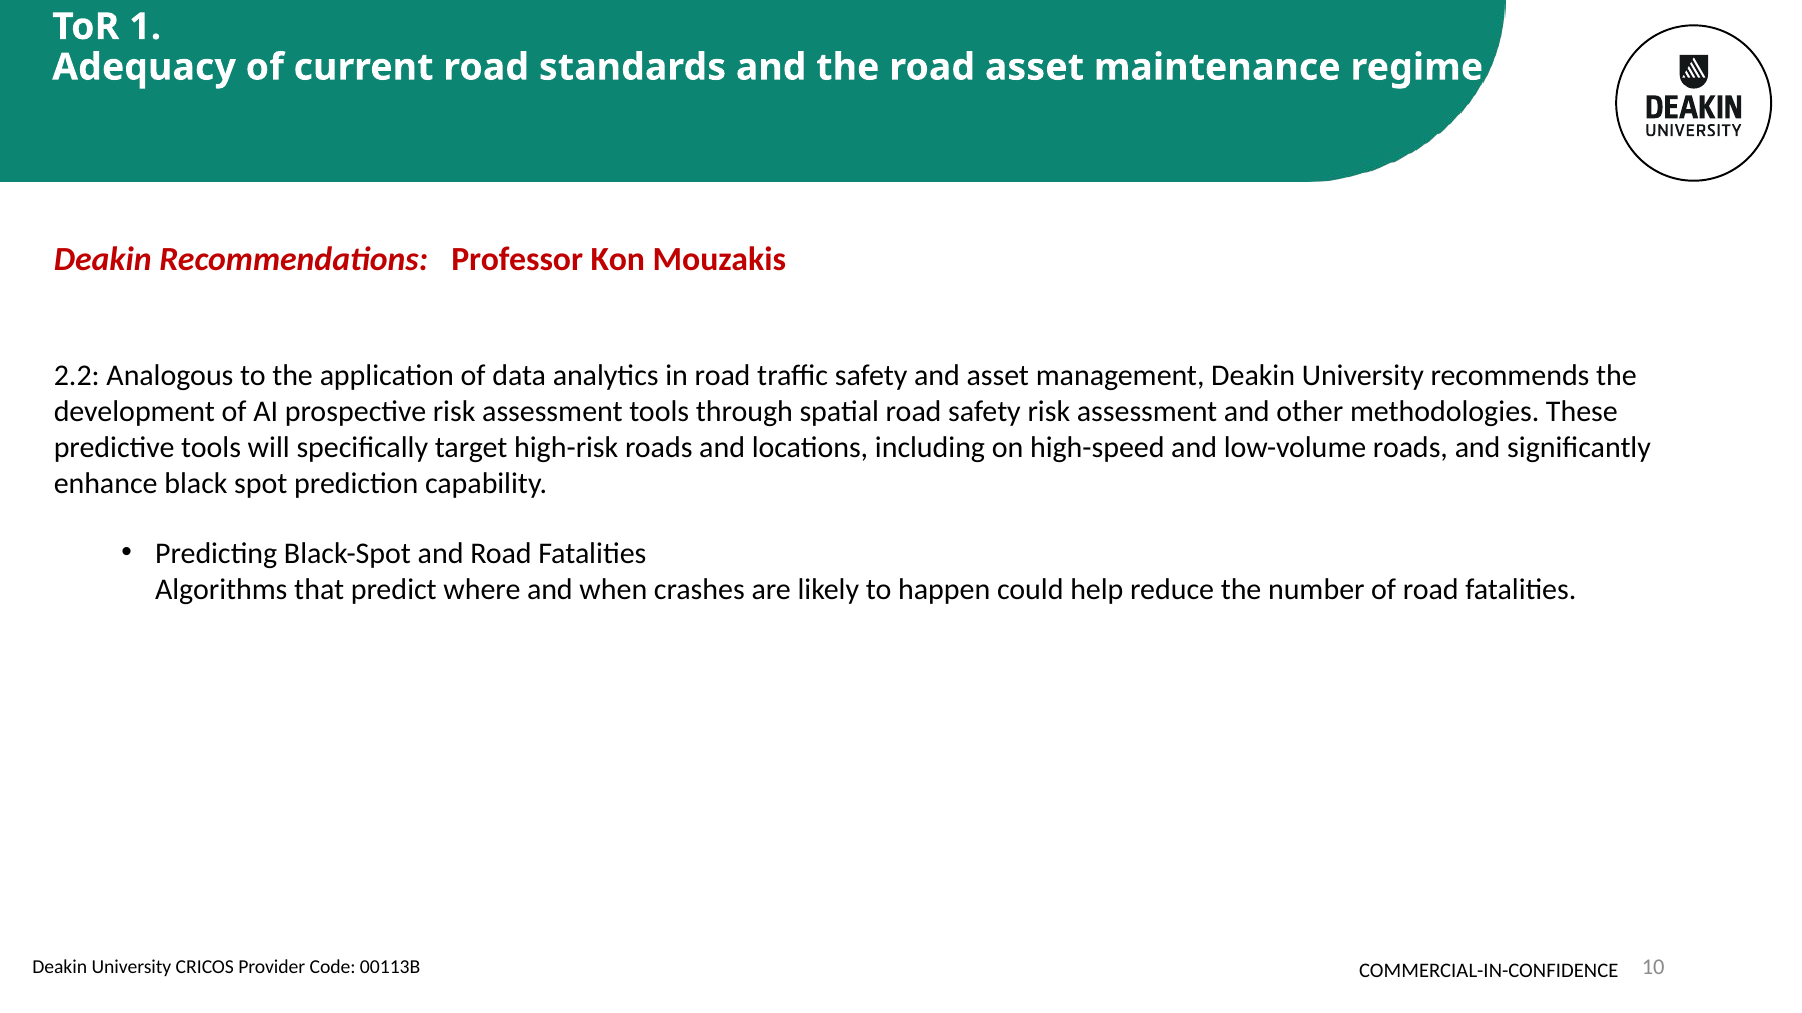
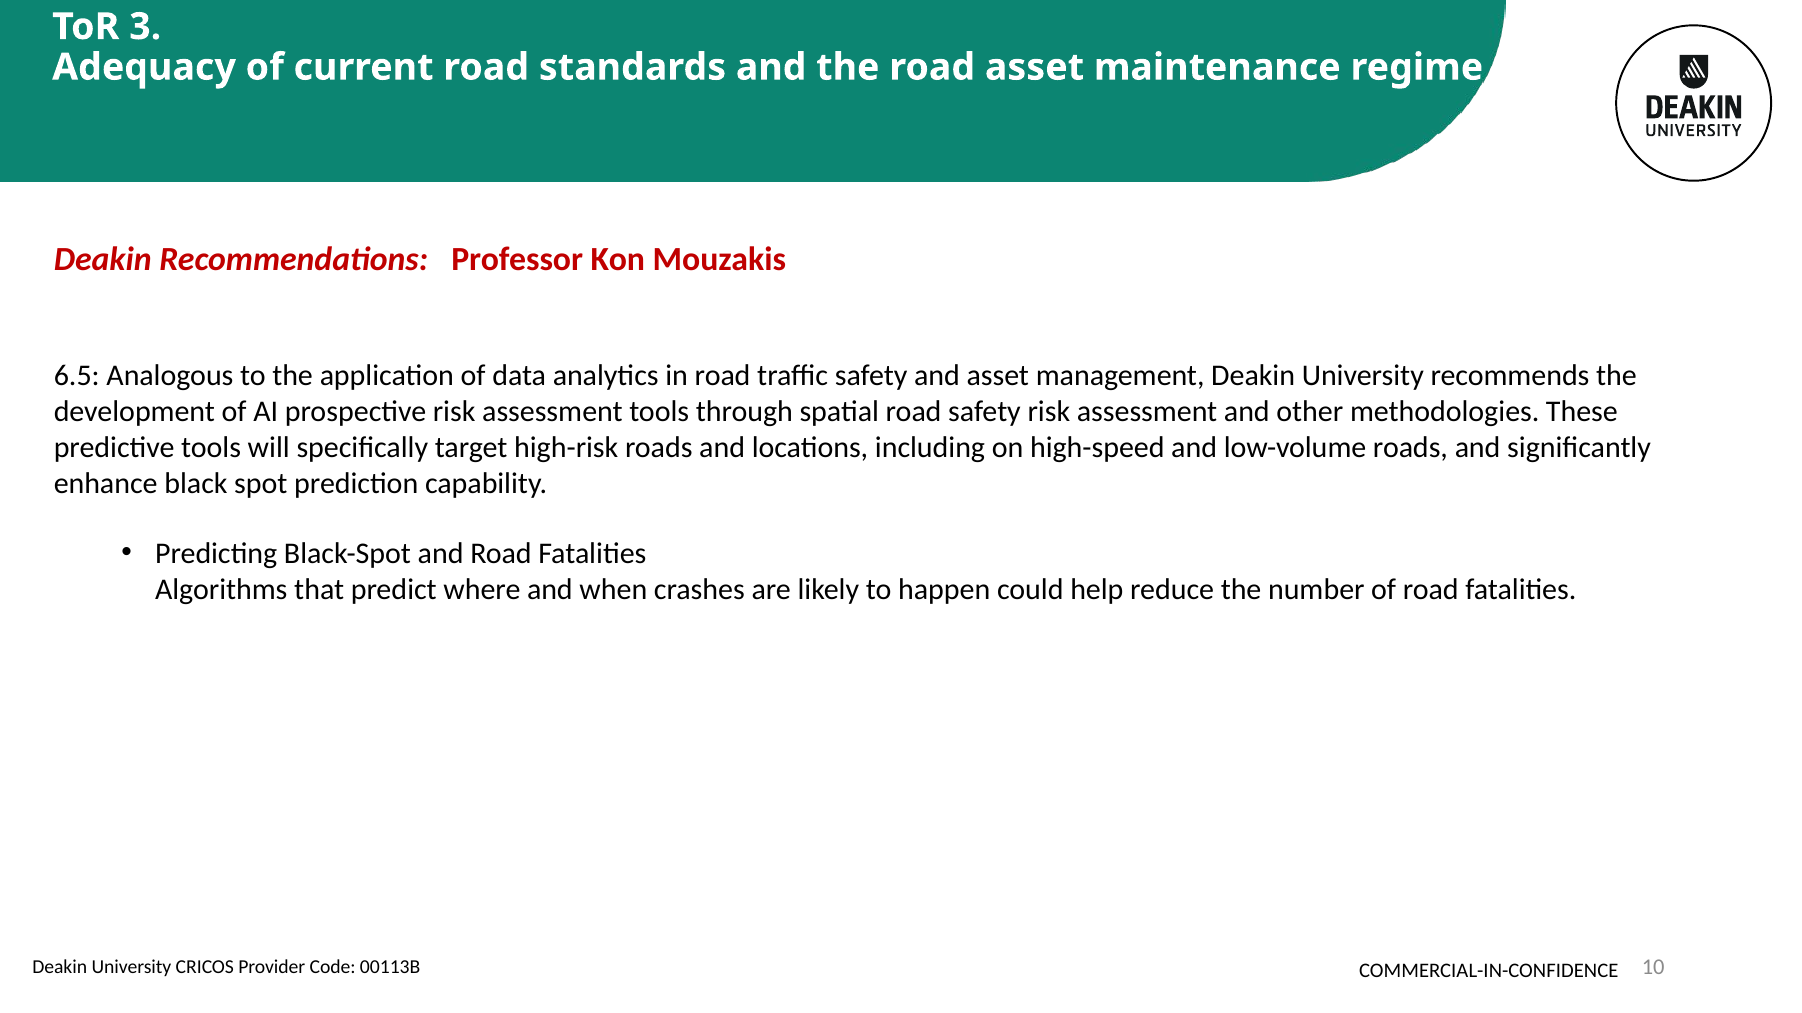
1: 1 -> 3
2.2: 2.2 -> 6.5
